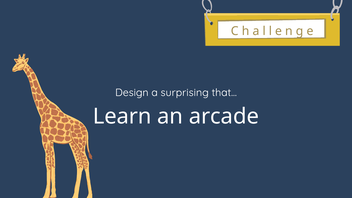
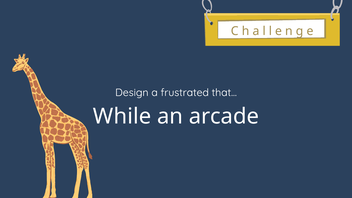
surprising: surprising -> frustrated
Learn: Learn -> While
